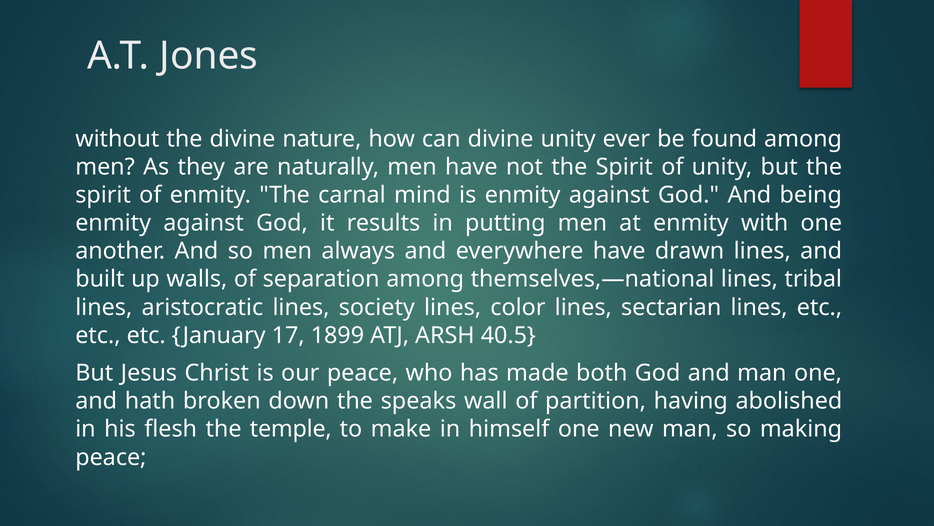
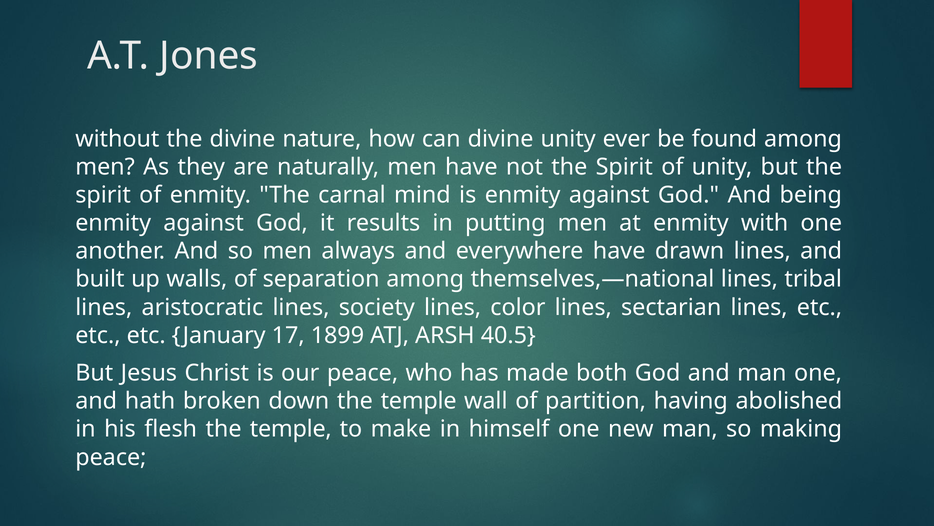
down the speaks: speaks -> temple
